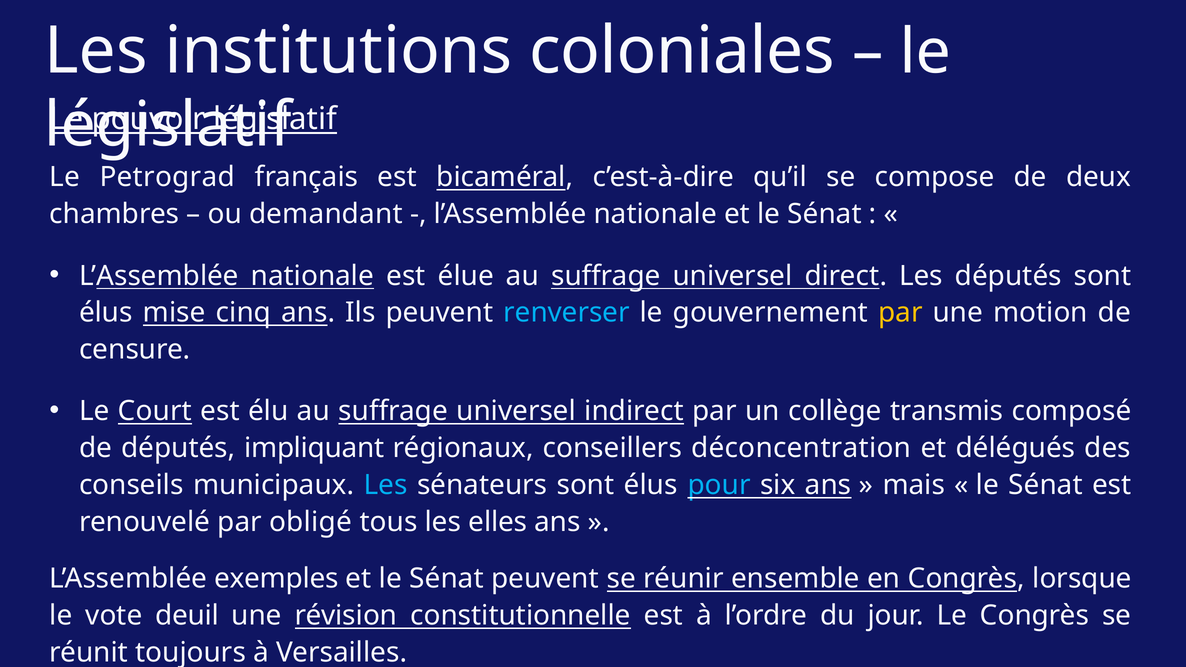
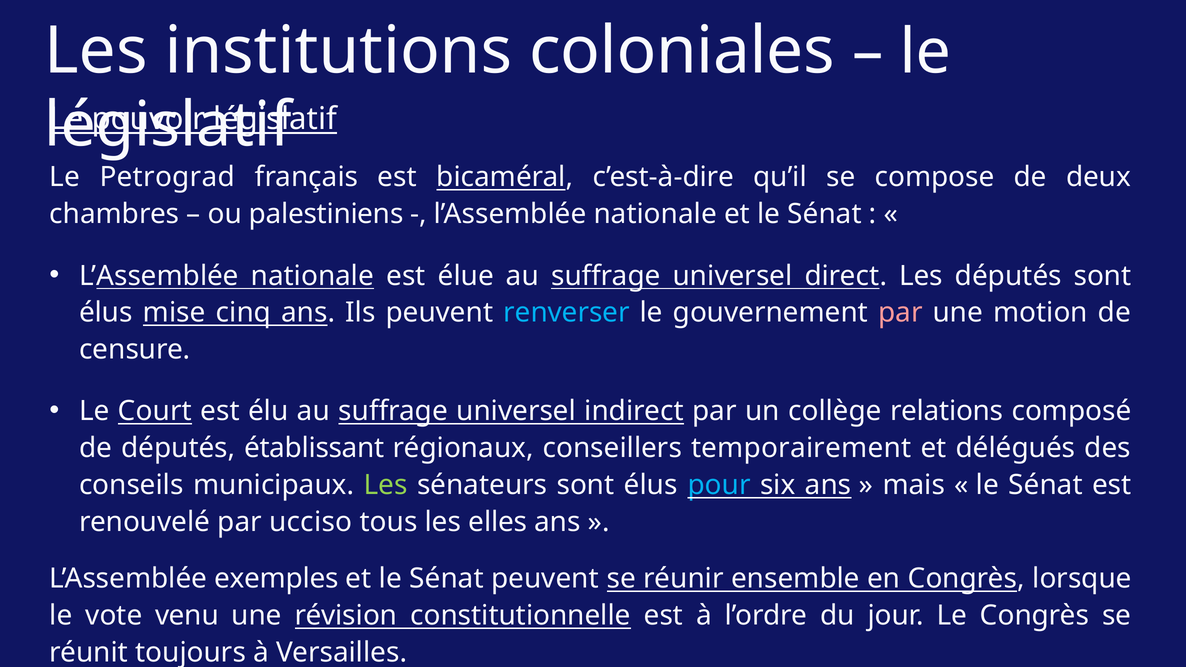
demandant: demandant -> palestiniens
par at (900, 313) colour: yellow -> pink
transmis: transmis -> relations
impliquant: impliquant -> établissant
déconcentration: déconcentration -> temporairement
Les at (386, 485) colour: light blue -> light green
obligé: obligé -> ucciso
deuil: deuil -> venu
